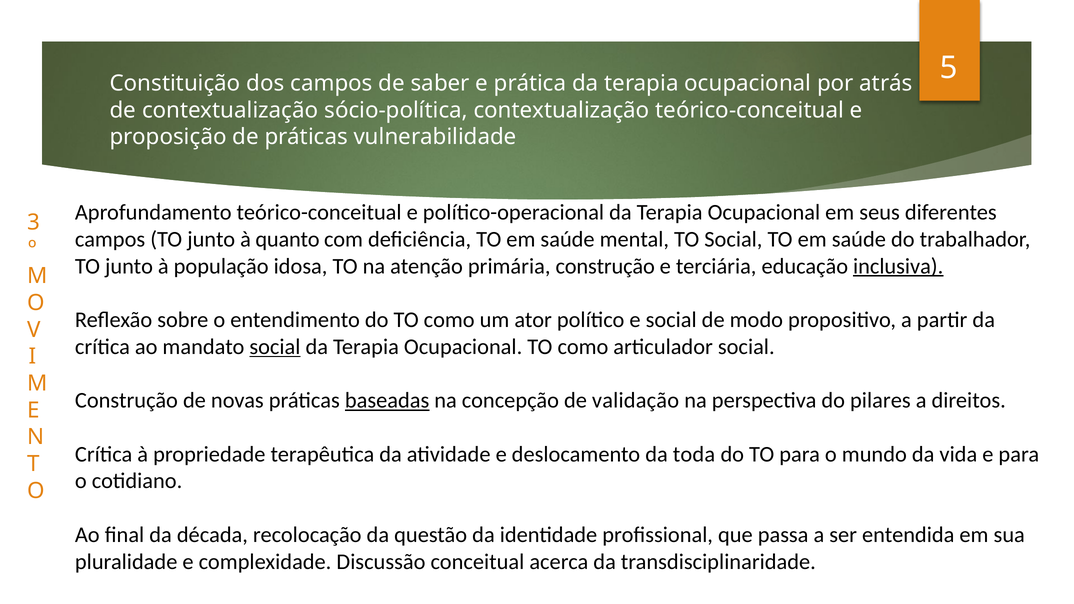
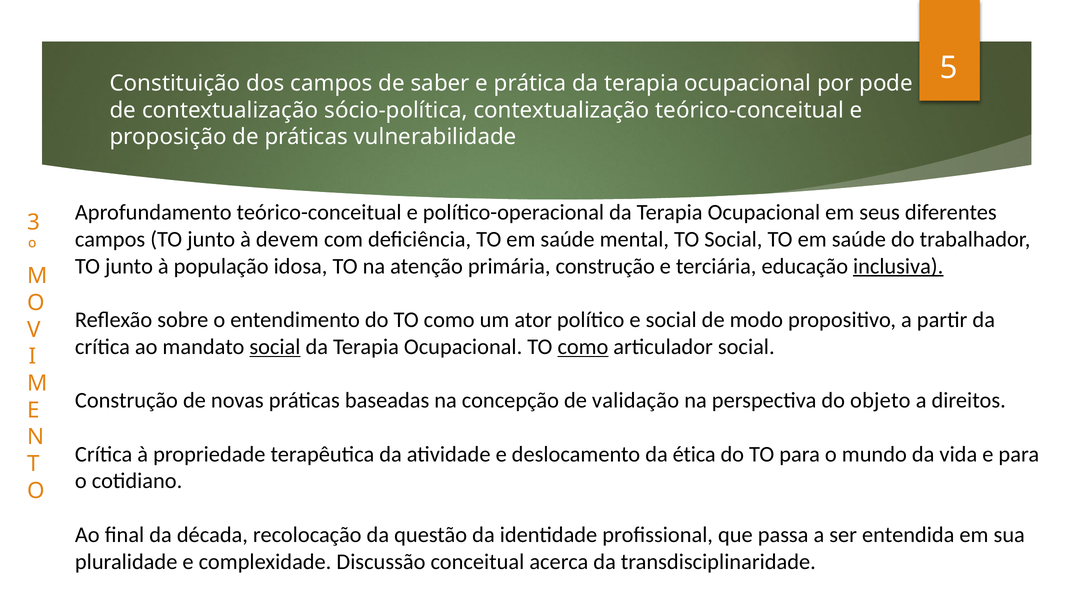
atrás: atrás -> pode
quanto: quanto -> devem
como at (583, 347) underline: none -> present
baseadas underline: present -> none
pilares: pilares -> objeto
toda: toda -> ética
